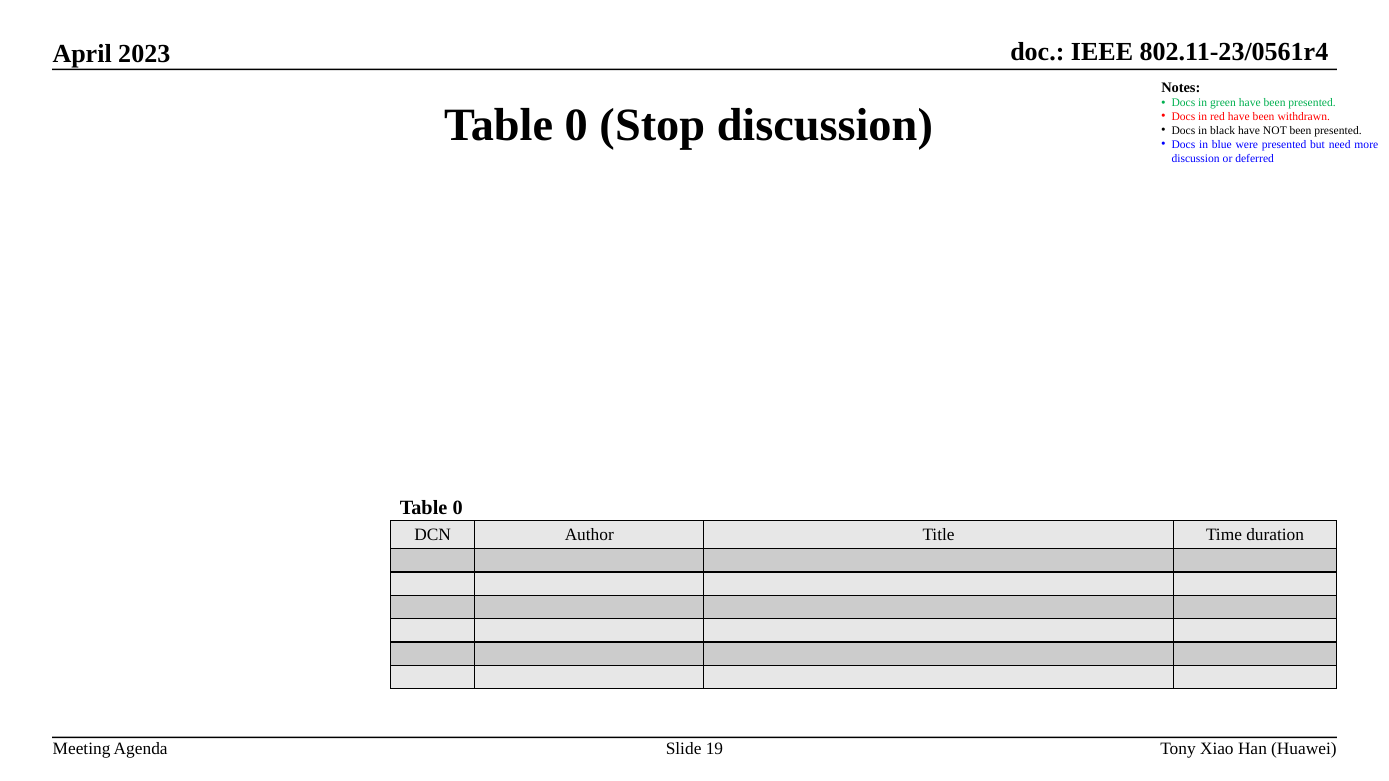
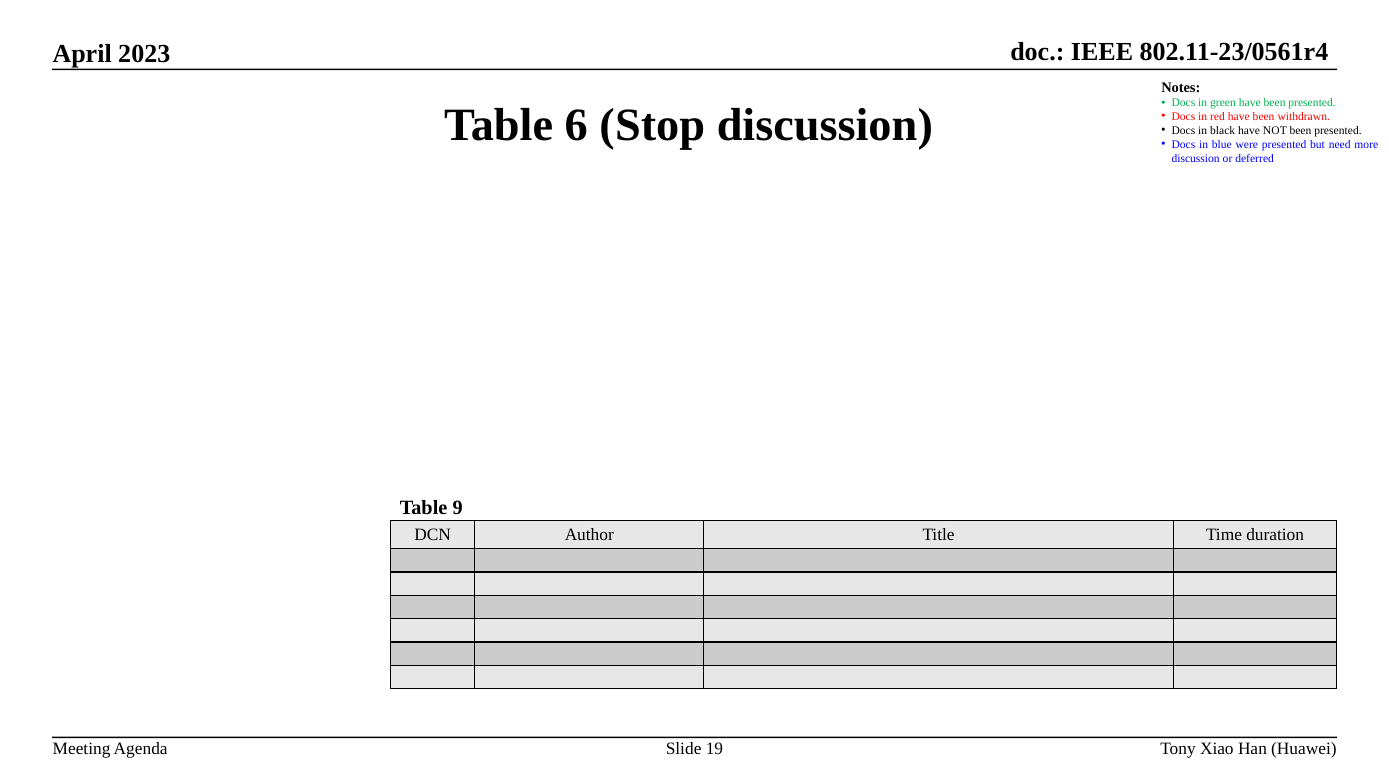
0 at (576, 125): 0 -> 6
0 at (458, 508): 0 -> 9
